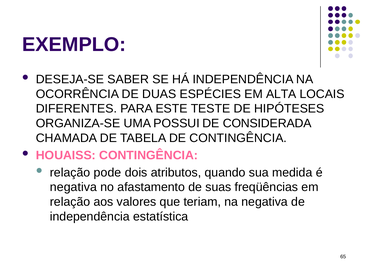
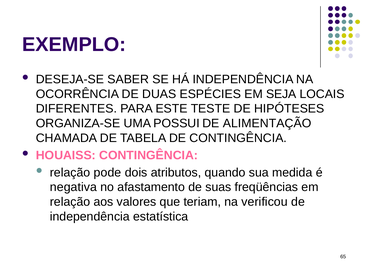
ALTA: ALTA -> SEJA
CONSIDERADA: CONSIDERADA -> ALIMENTAÇÃO
na negativa: negativa -> verificou
